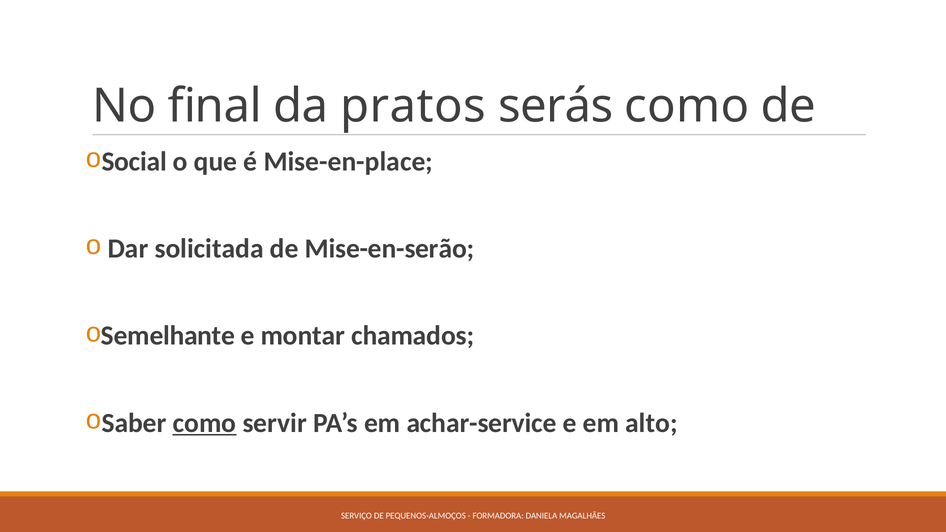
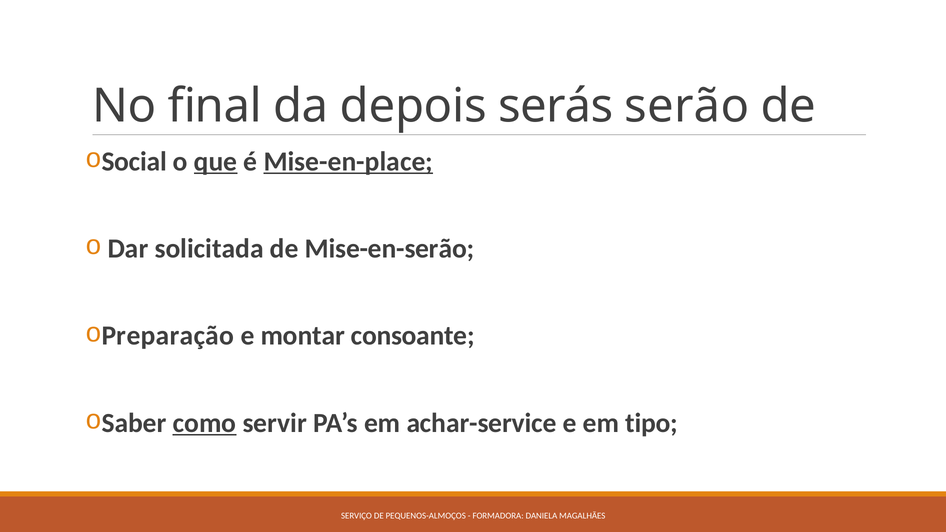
pratos: pratos -> depois
serás como: como -> serão
que underline: none -> present
Mise-en-place underline: none -> present
Semelhante: Semelhante -> Preparação
chamados: chamados -> consoante
alto: alto -> tipo
